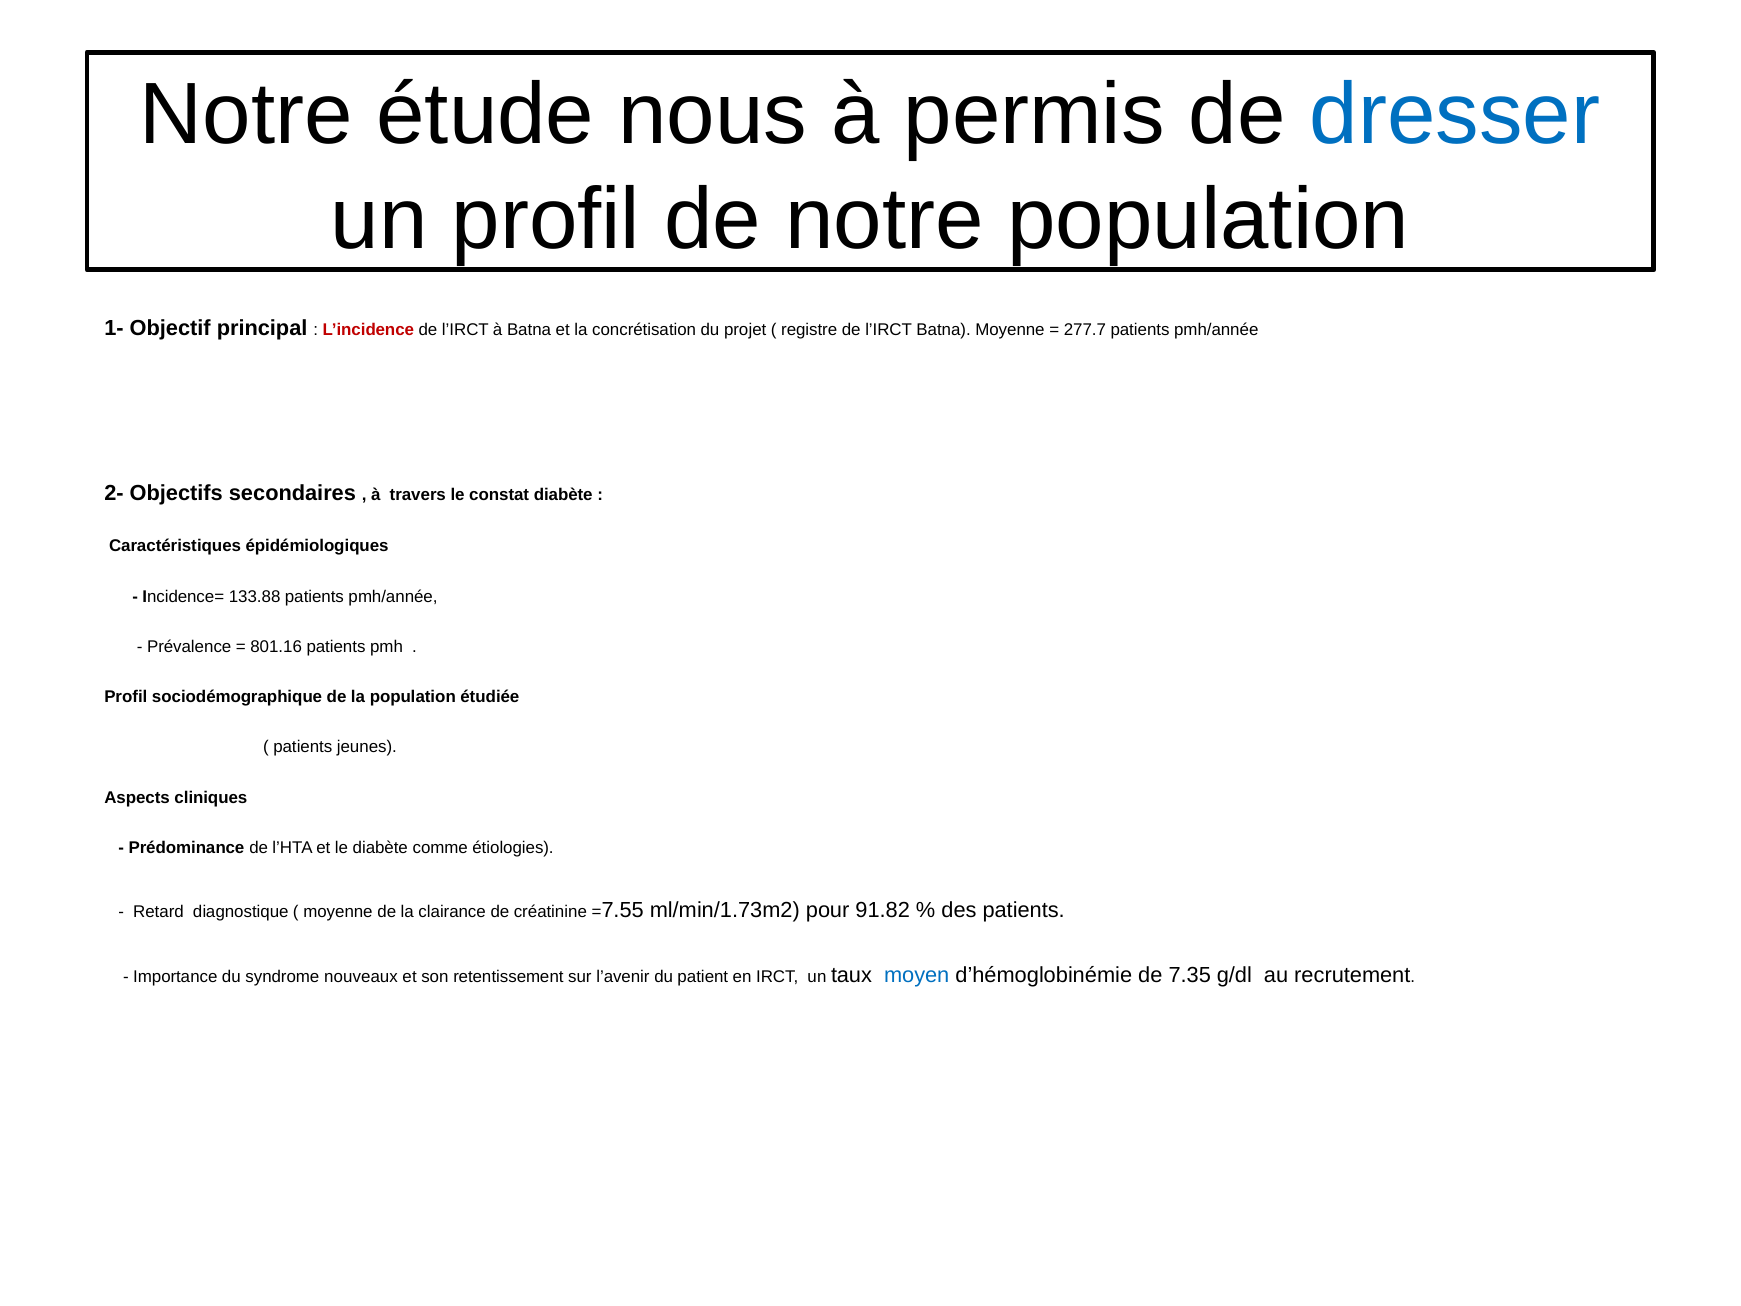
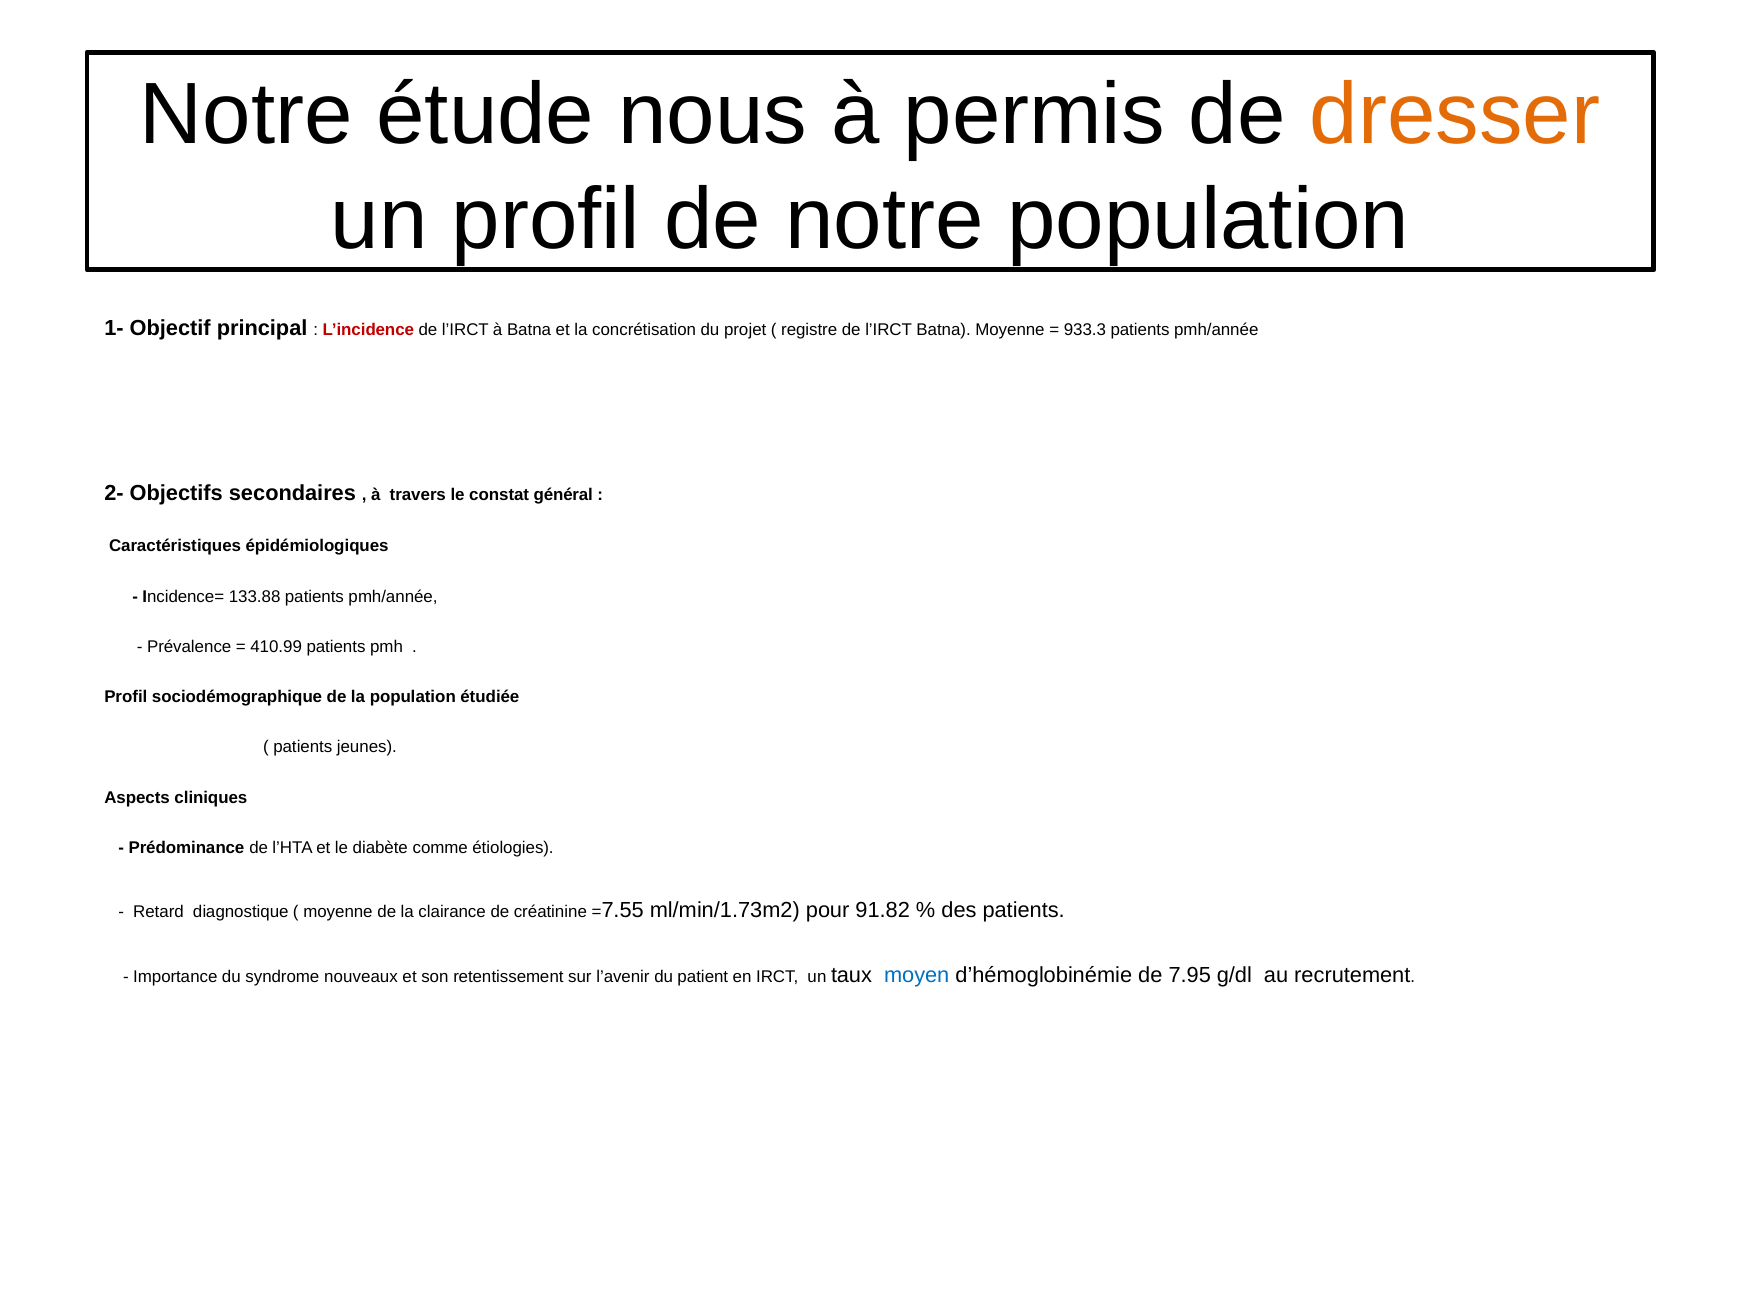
dresser colour: blue -> orange
277.7: 277.7 -> 933.3
constat diabète: diabète -> général
801.16: 801.16 -> 410.99
7.35: 7.35 -> 7.95
